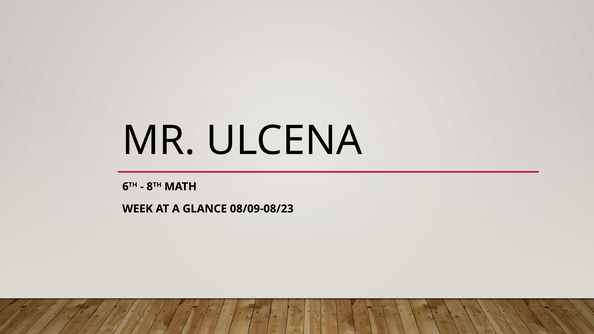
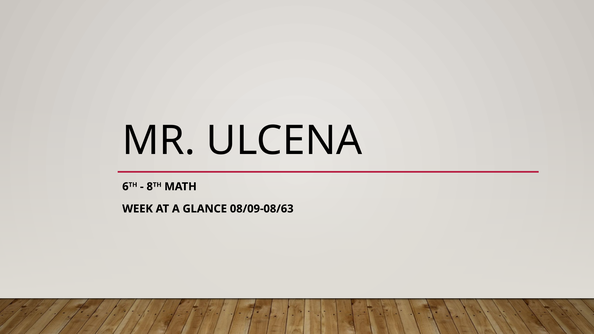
08/09-08/23: 08/09-08/23 -> 08/09-08/63
